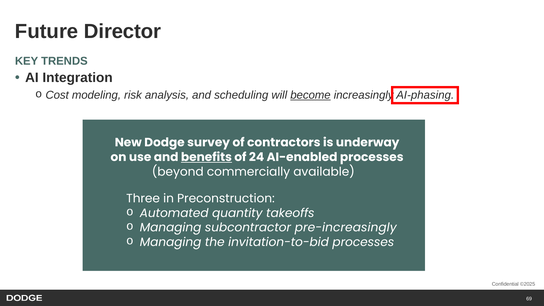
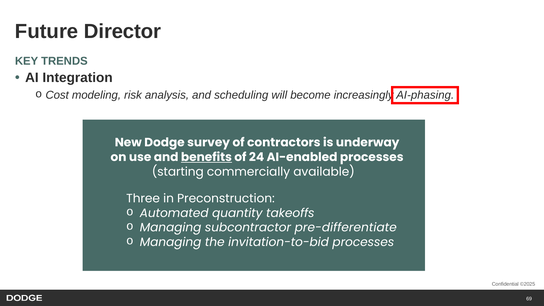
become underline: present -> none
beyond: beyond -> starting
pre-increasingly: pre-increasingly -> pre-differentiate
